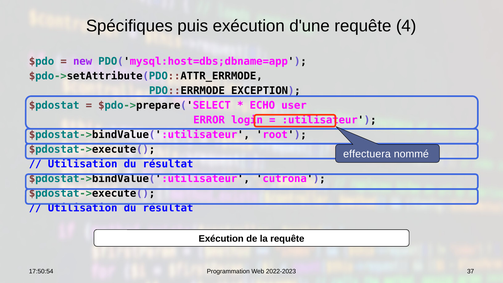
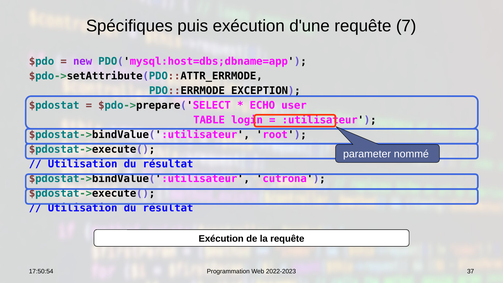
4: 4 -> 7
ERROR: ERROR -> TABLE
effectuera: effectuera -> parameter
